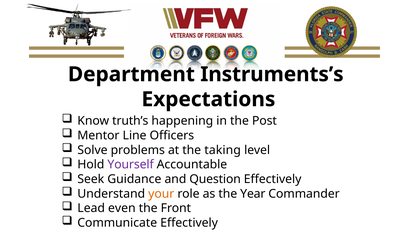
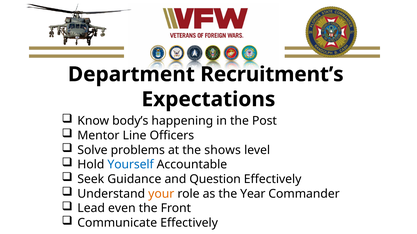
Instruments’s: Instruments’s -> Recruitment’s
truth’s: truth’s -> body’s
taking: taking -> shows
Yourself colour: purple -> blue
